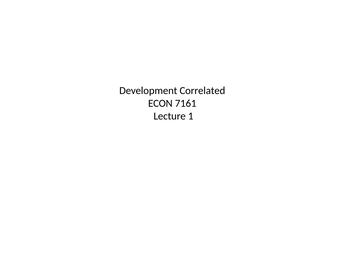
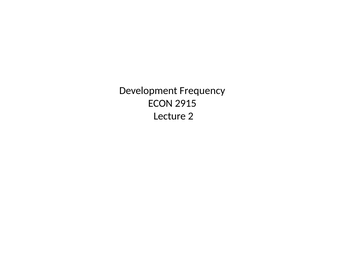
Correlated: Correlated -> Frequency
7161: 7161 -> 2915
1: 1 -> 2
